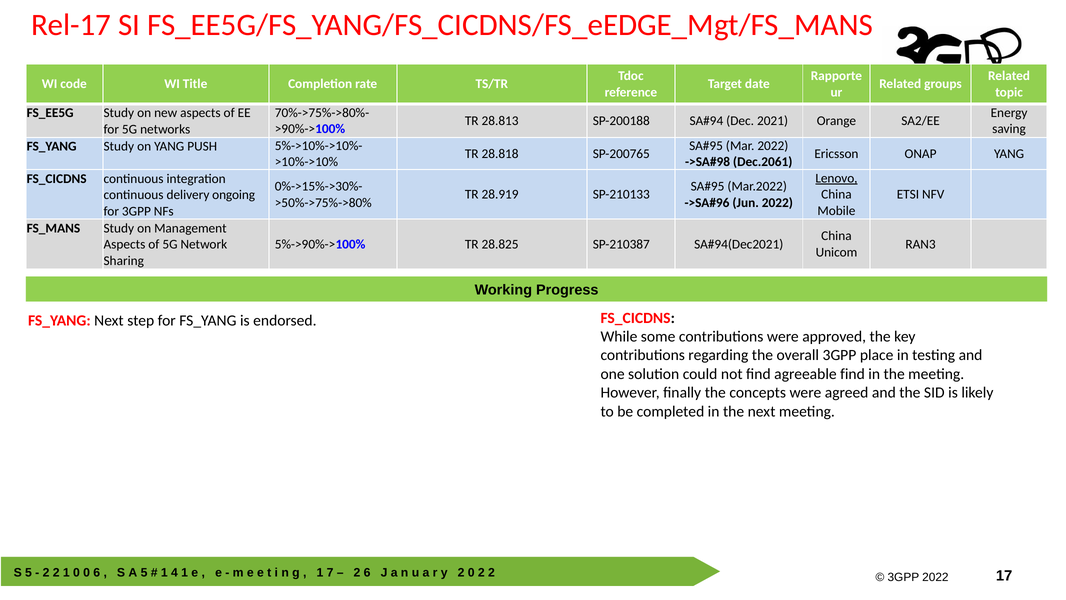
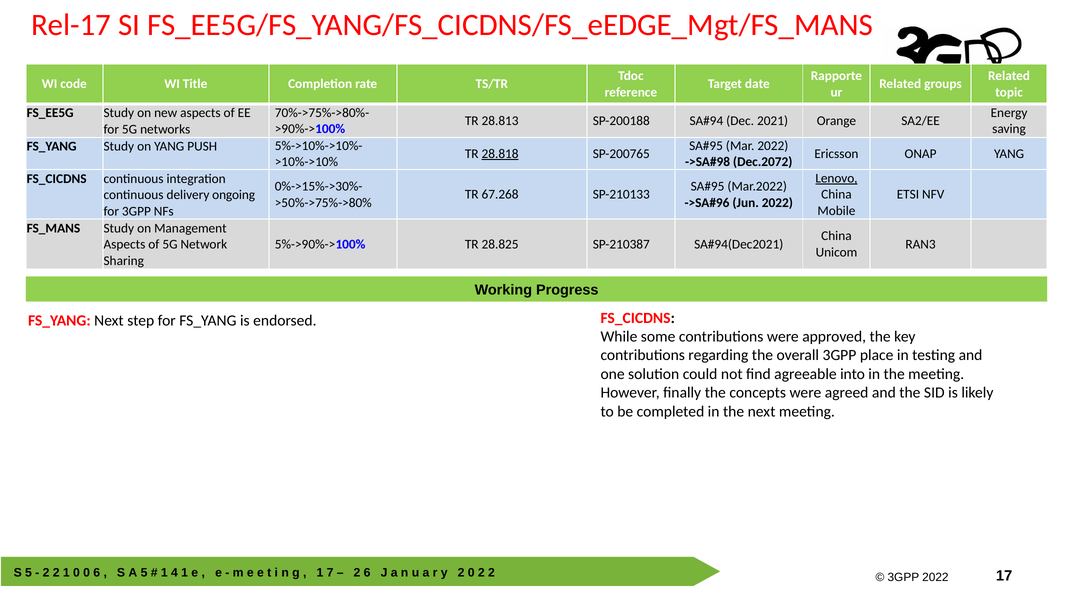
28.818 underline: none -> present
Dec.2061: Dec.2061 -> Dec.2072
28.919: 28.919 -> 67.268
agreeable find: find -> into
